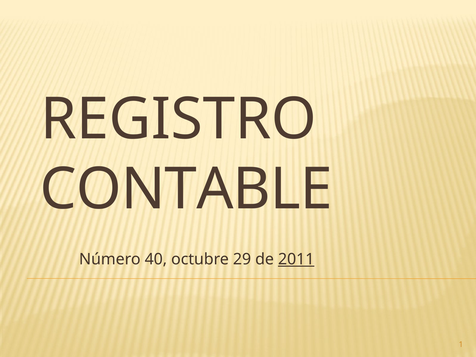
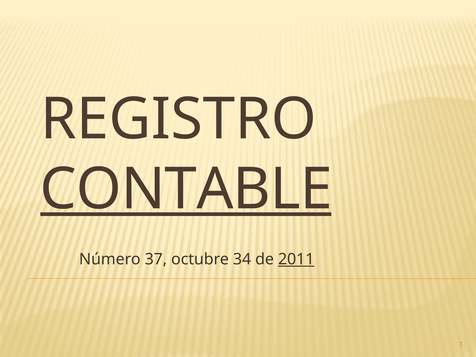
CONTABLE underline: none -> present
40: 40 -> 37
29: 29 -> 34
